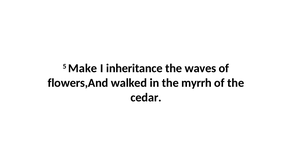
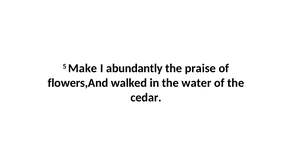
inheritance: inheritance -> abundantly
waves: waves -> praise
myrrh: myrrh -> water
